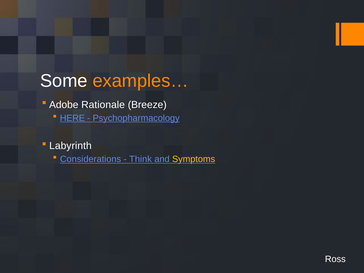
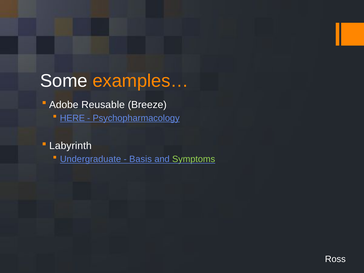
Rationale: Rationale -> Reusable
Considerations: Considerations -> Undergraduate
Think: Think -> Basis
Symptoms colour: yellow -> light green
